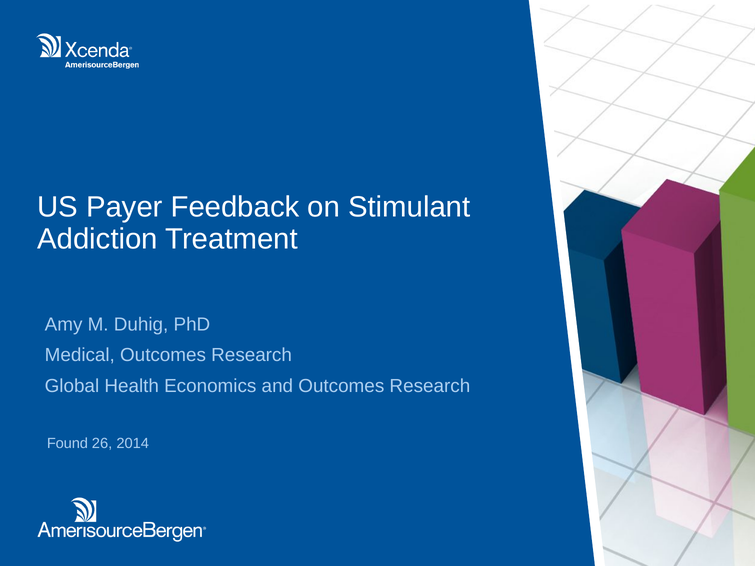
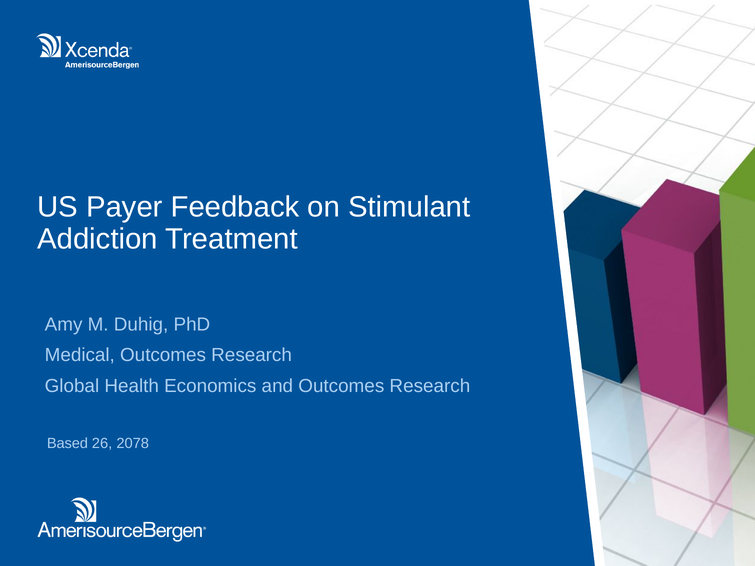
Found: Found -> Based
2014: 2014 -> 2078
